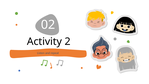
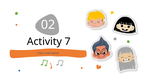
2: 2 -> 7
